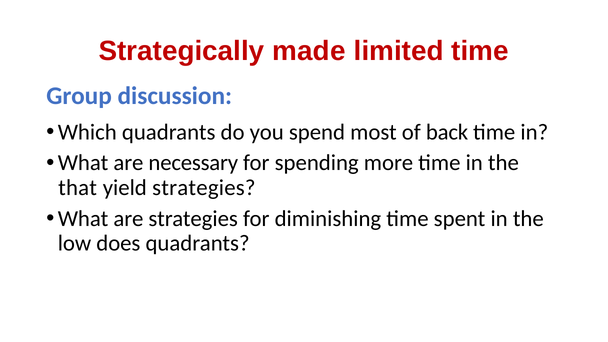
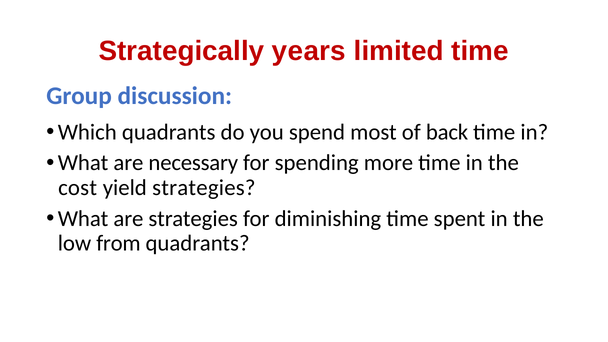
made: made -> years
that: that -> cost
does: does -> from
